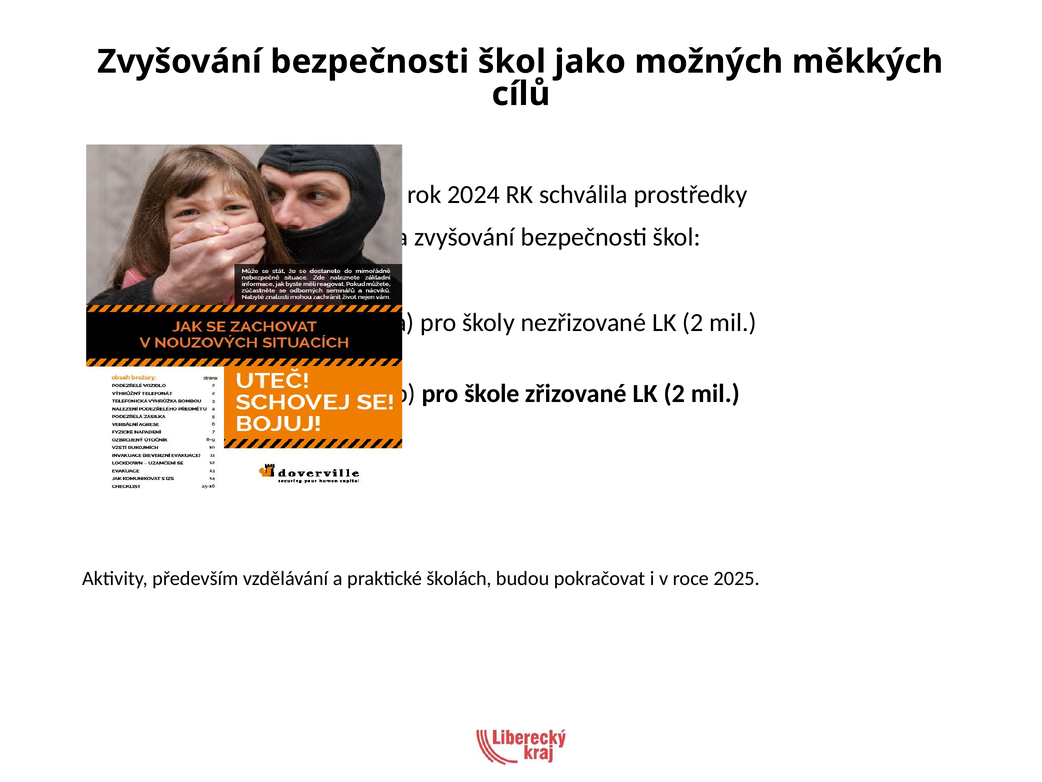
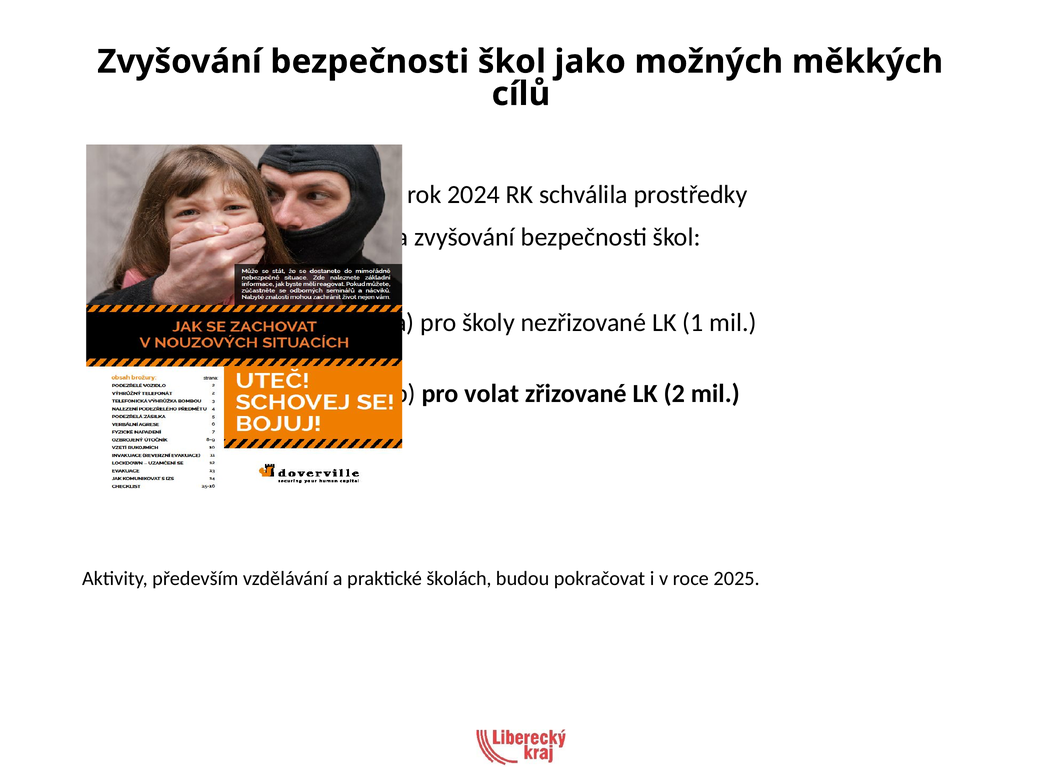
nezřizované LK 2: 2 -> 1
škole: škole -> volat
